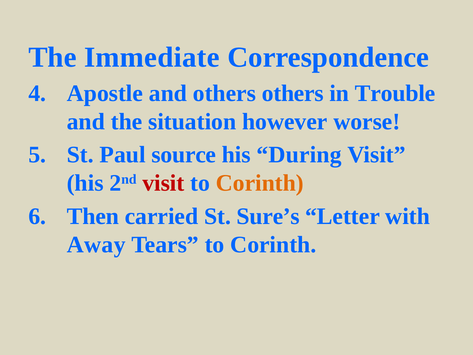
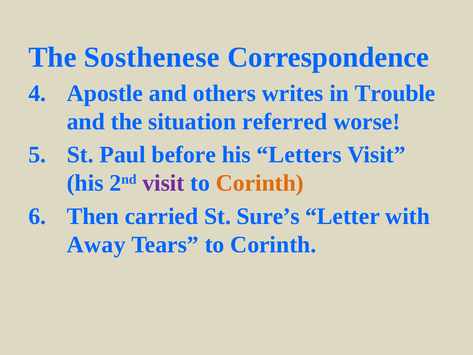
Immediate: Immediate -> Sosthenese
others others: others -> writes
however: however -> referred
source: source -> before
During: During -> Letters
visit at (163, 183) colour: red -> purple
